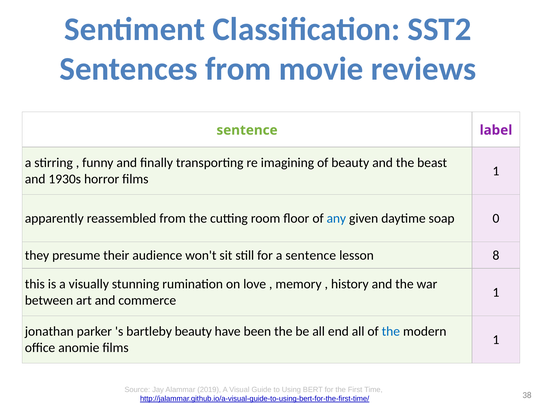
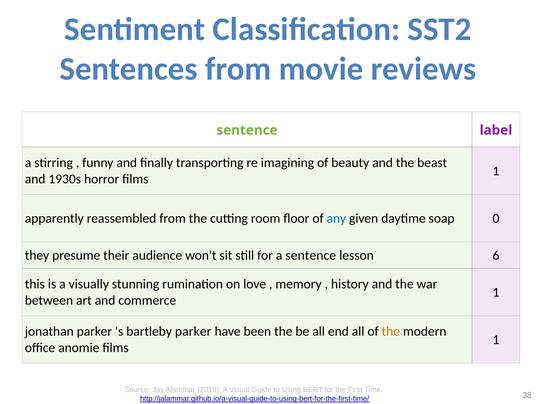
8: 8 -> 6
bartleby beauty: beauty -> parker
the at (391, 332) colour: blue -> orange
